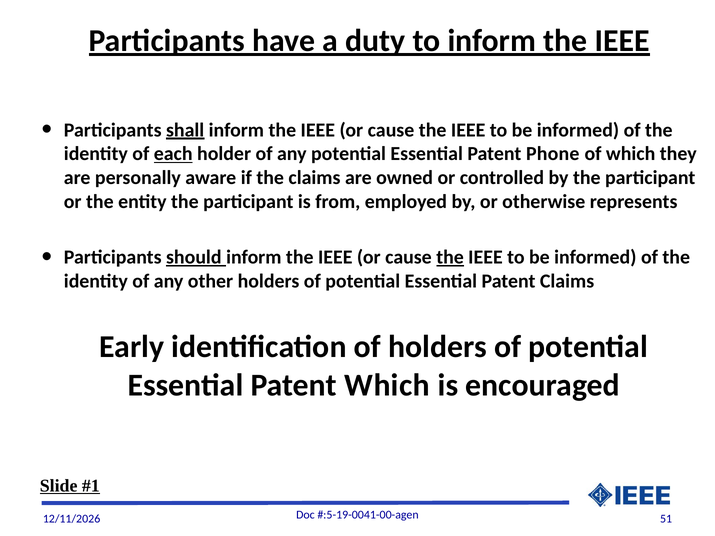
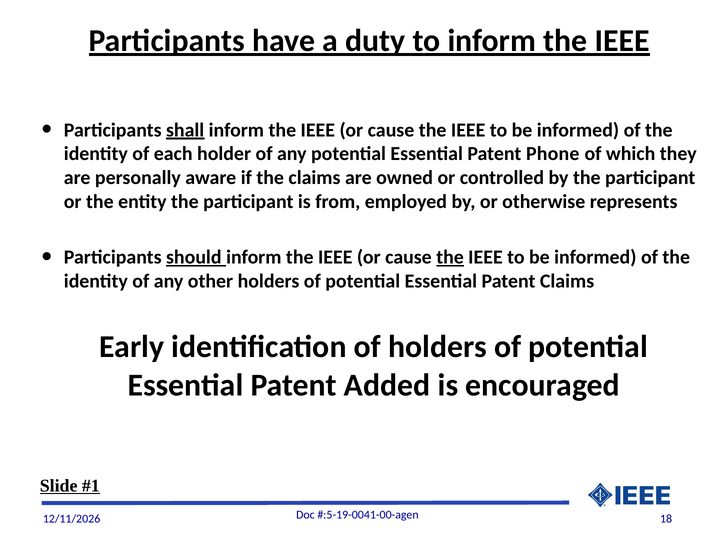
each underline: present -> none
Patent Which: Which -> Added
51: 51 -> 18
